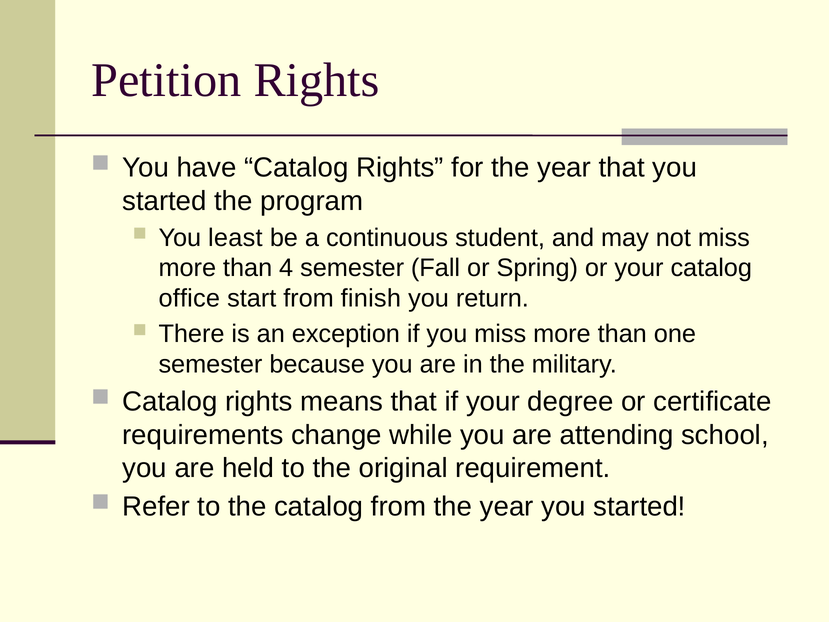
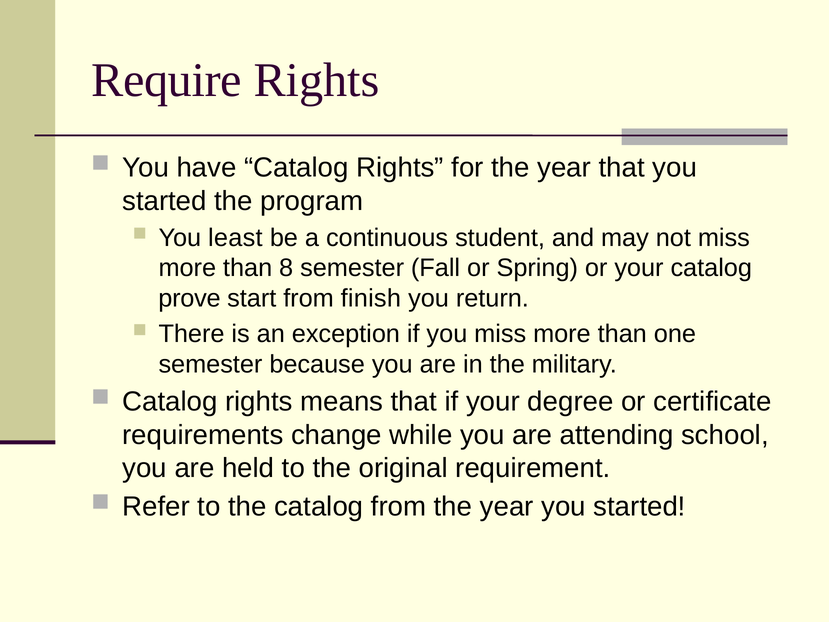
Petition: Petition -> Require
4: 4 -> 8
office: office -> prove
